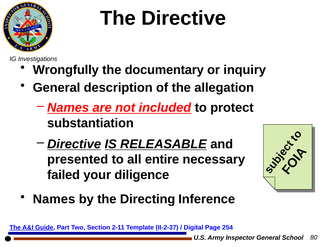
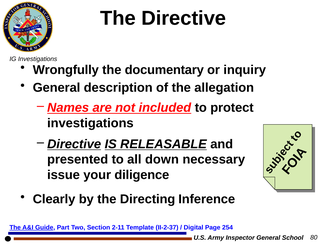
substantiation at (90, 123): substantiation -> investigations
entire: entire -> down
failed: failed -> issue
Names at (54, 199): Names -> Clearly
